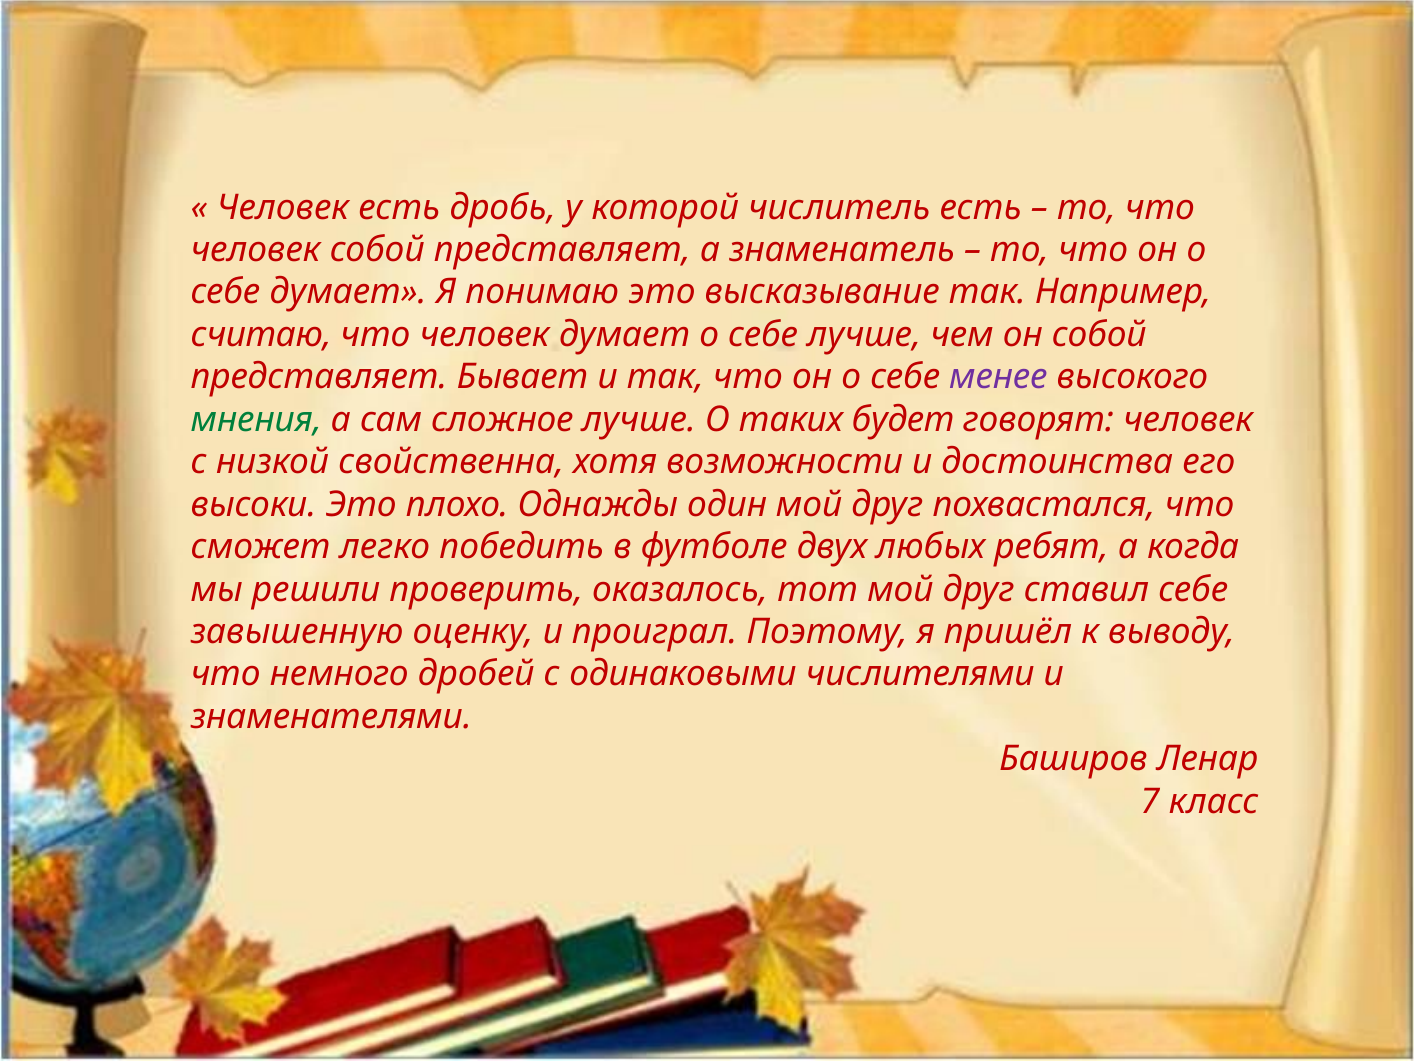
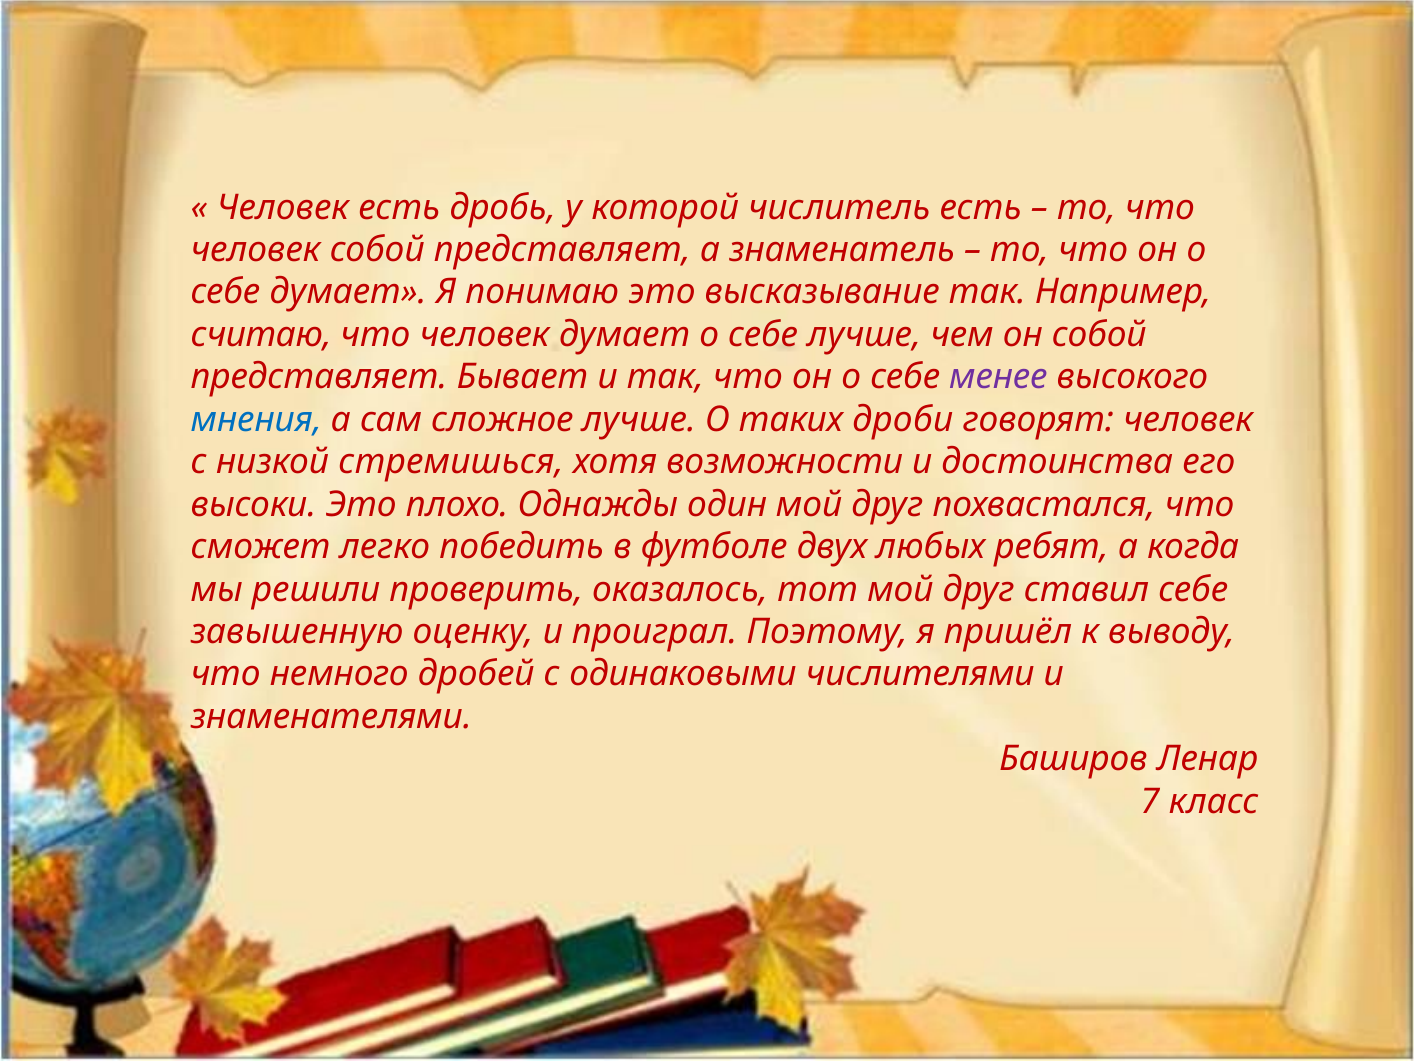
мнения colour: green -> blue
будет: будет -> дроби
свойственна: свойственна -> стремишься
